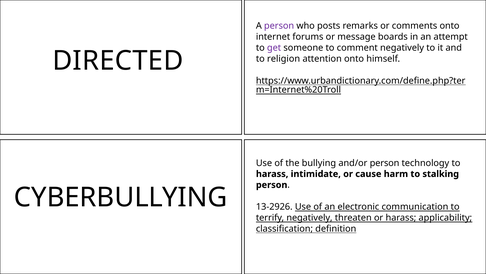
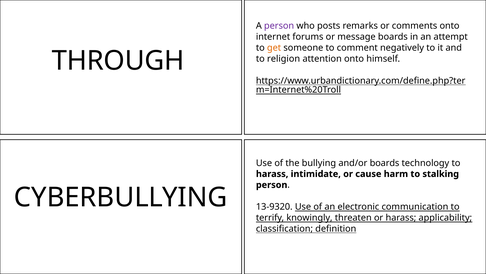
get colour: purple -> orange
DIRECTED: DIRECTED -> THROUGH
and/or person: person -> boards
13-2926: 13-2926 -> 13-9320
terrify negatively: negatively -> knowingly
